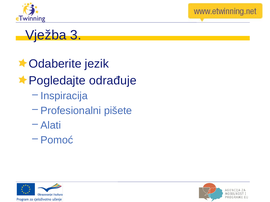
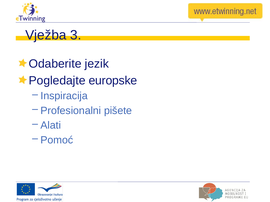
odrađuje: odrađuje -> europske
